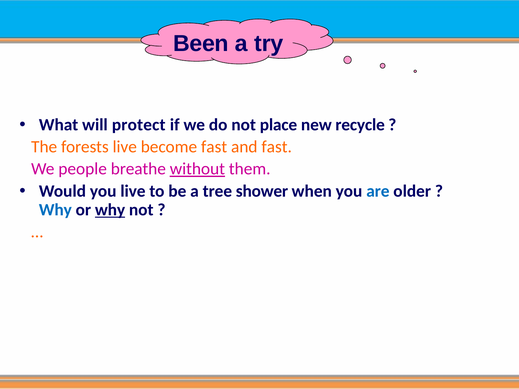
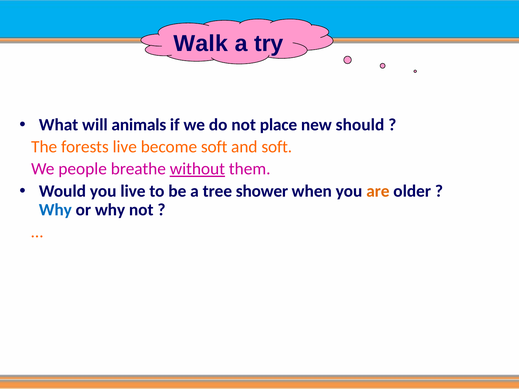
Been: Been -> Walk
protect: protect -> animals
recycle: recycle -> should
become fast: fast -> soft
and fast: fast -> soft
are colour: blue -> orange
why at (110, 210) underline: present -> none
